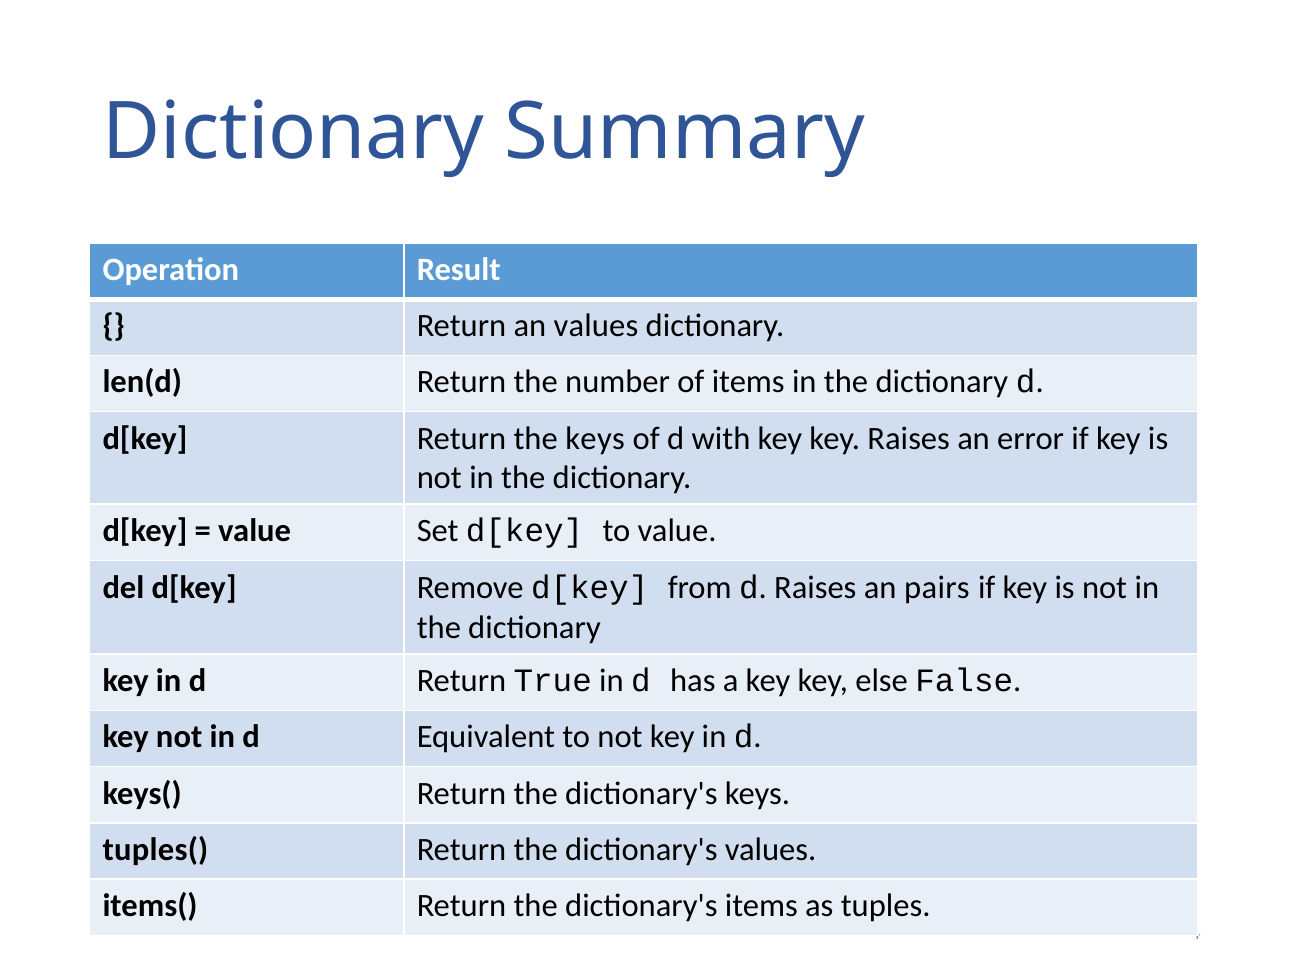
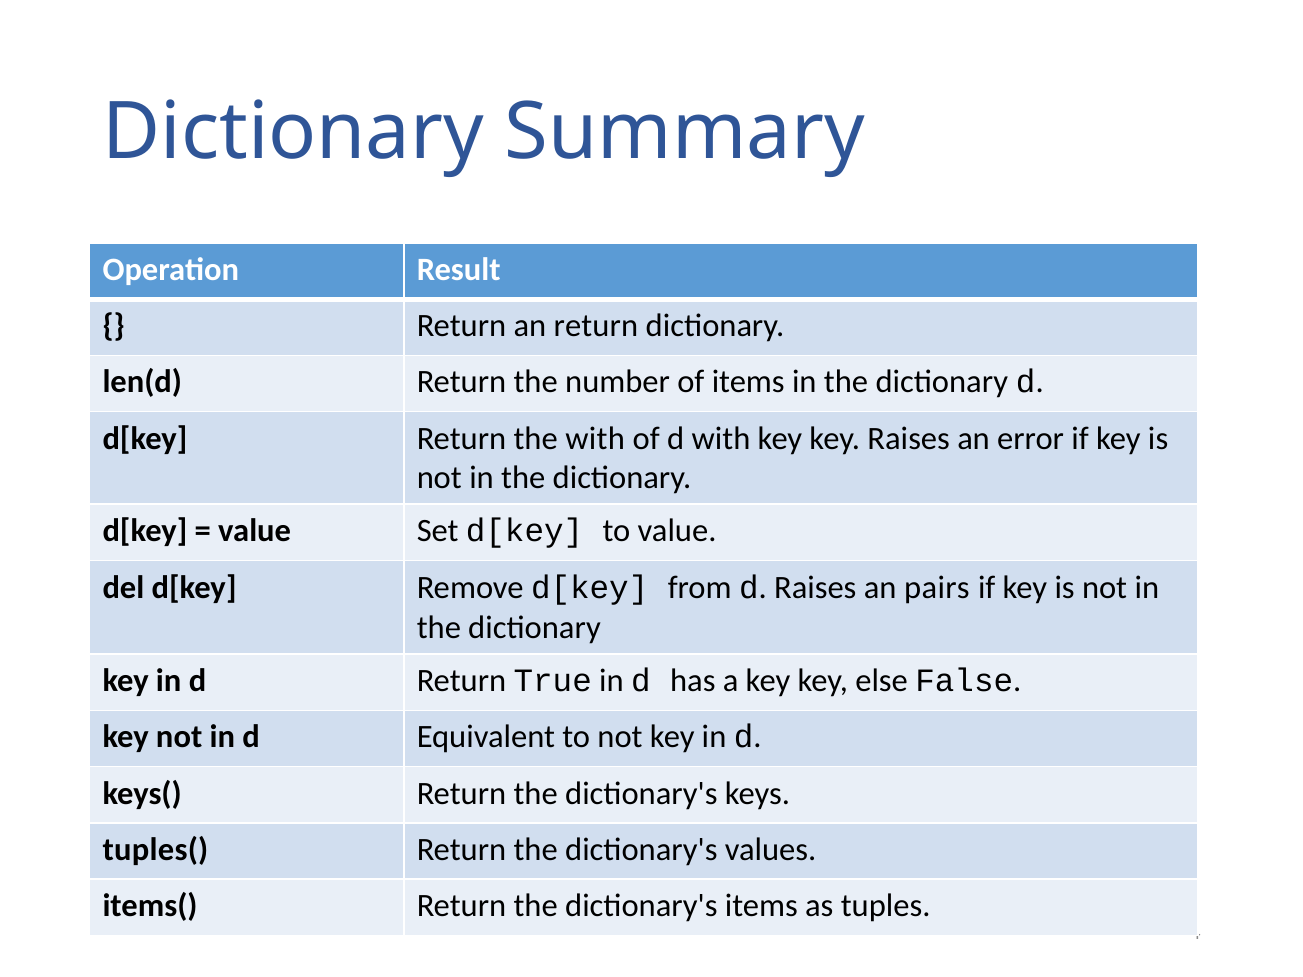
an values: values -> return
the keys: keys -> with
